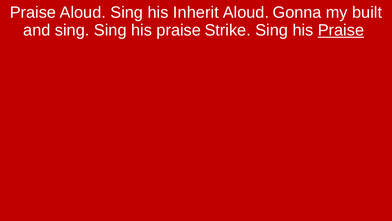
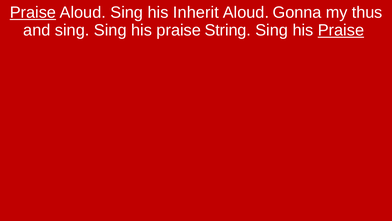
Praise at (33, 12) underline: none -> present
built: built -> thus
Strike: Strike -> String
